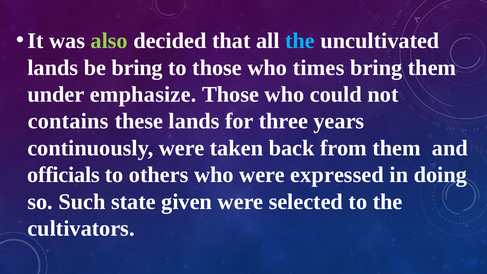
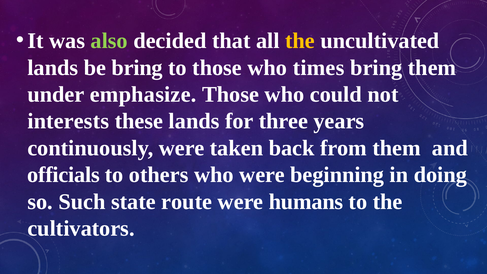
the at (300, 41) colour: light blue -> yellow
contains: contains -> interests
expressed: expressed -> beginning
given: given -> route
selected: selected -> humans
